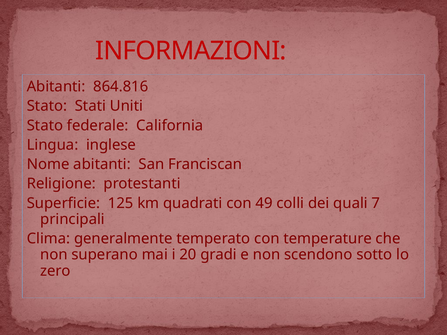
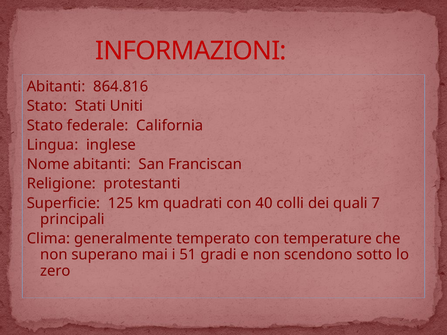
49: 49 -> 40
20: 20 -> 51
